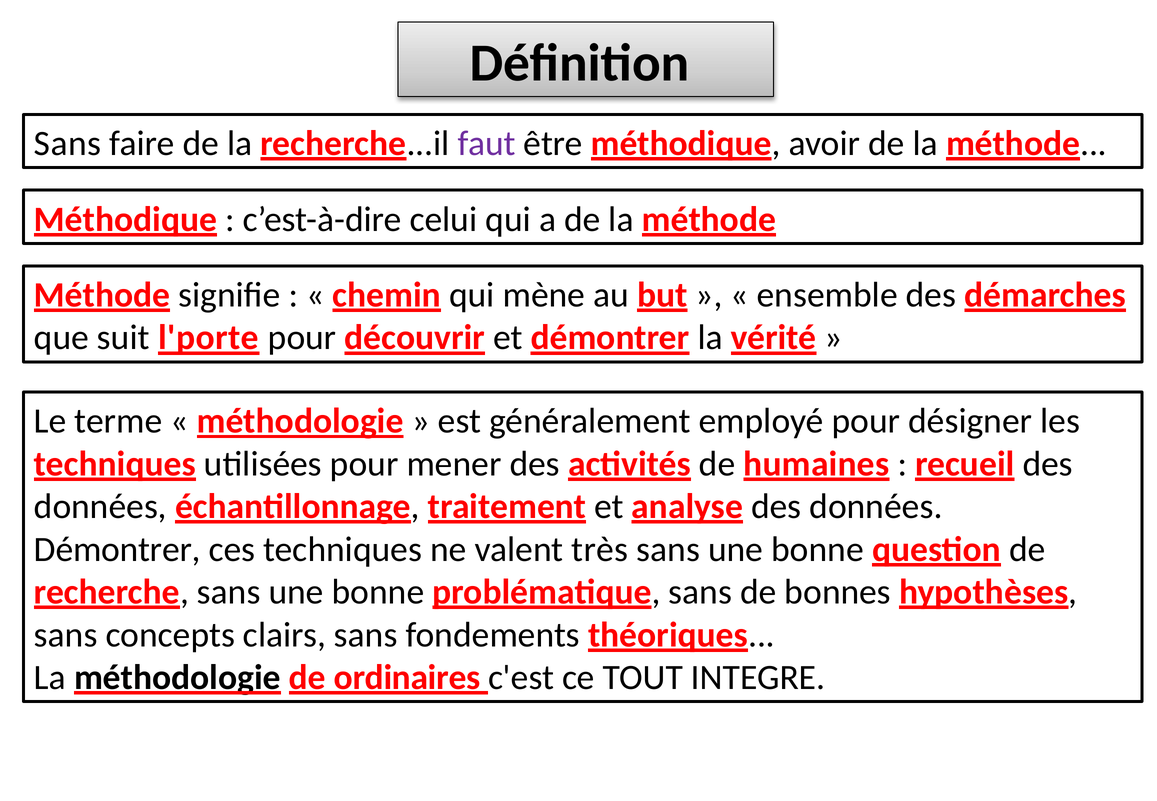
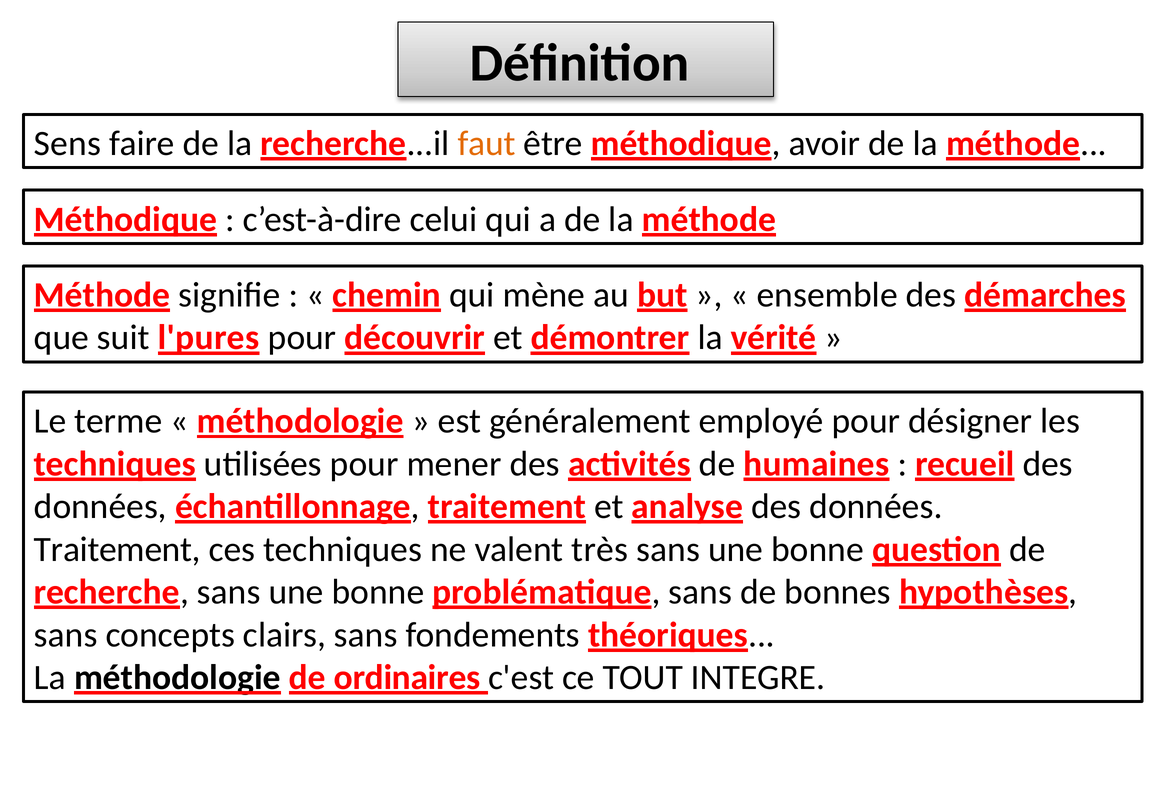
Sans at (67, 144): Sans -> Sens
faut colour: purple -> orange
l'porte: l'porte -> l'pures
Démontrer at (117, 549): Démontrer -> Traitement
